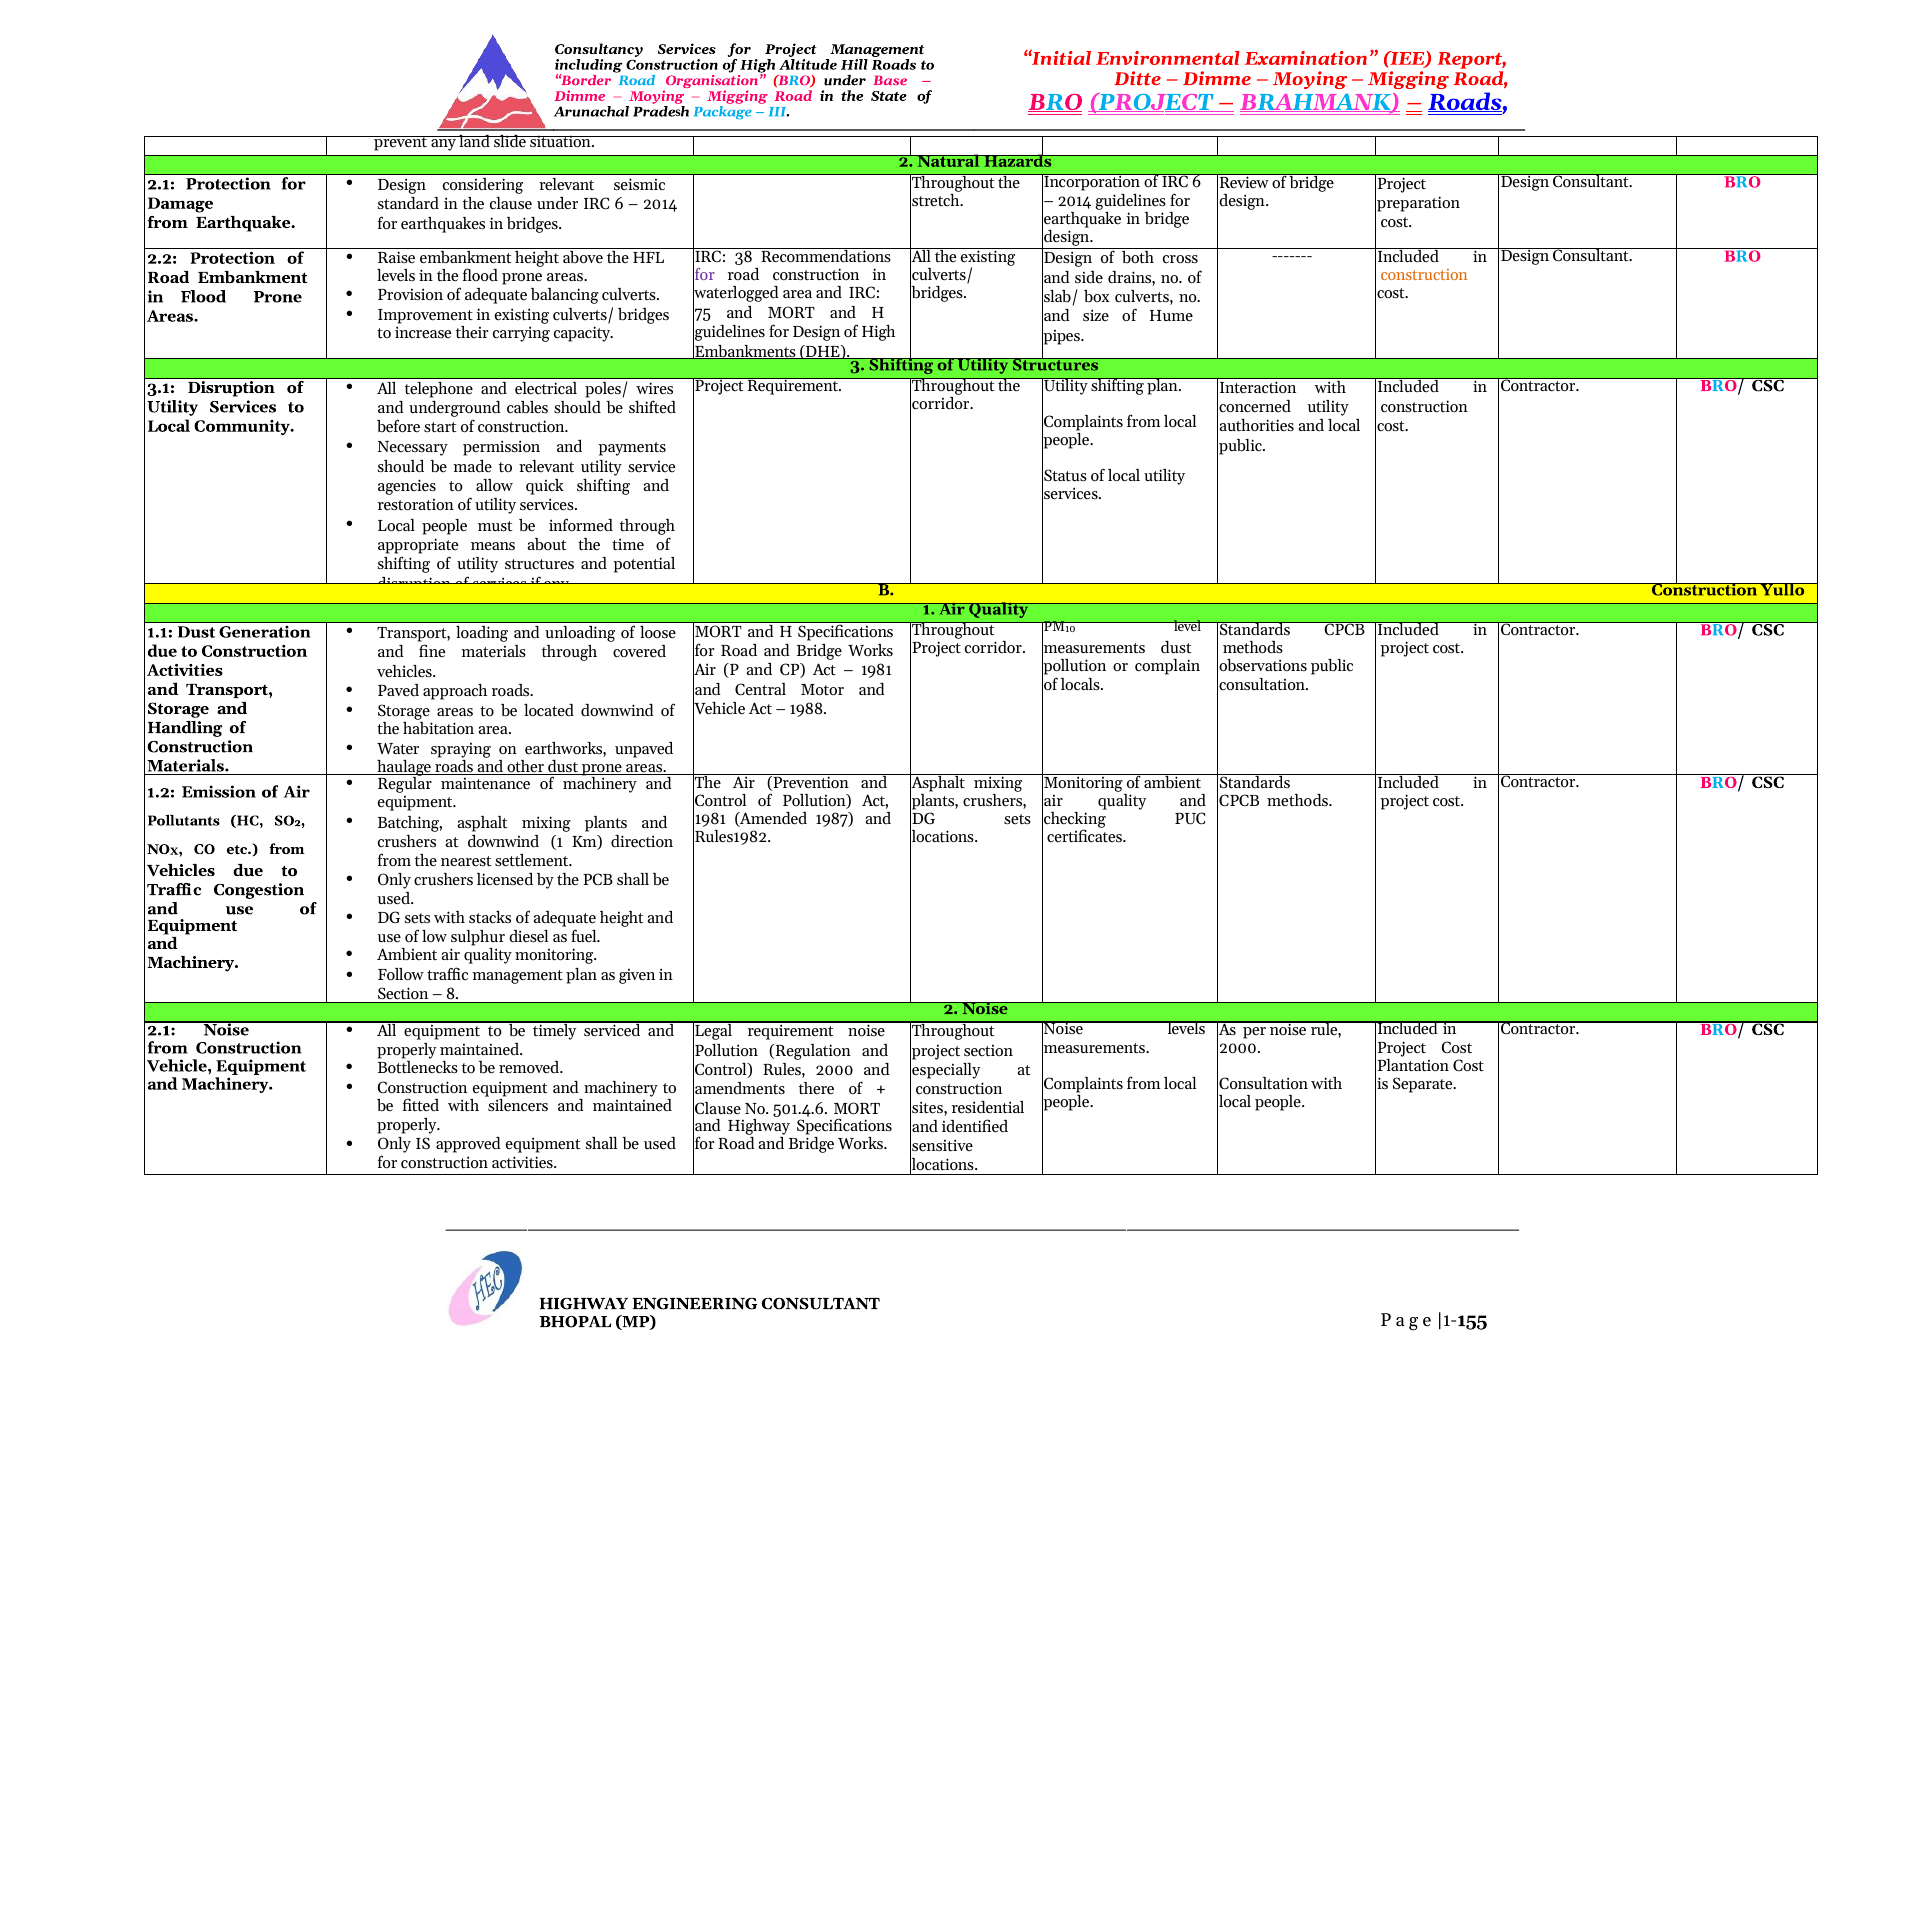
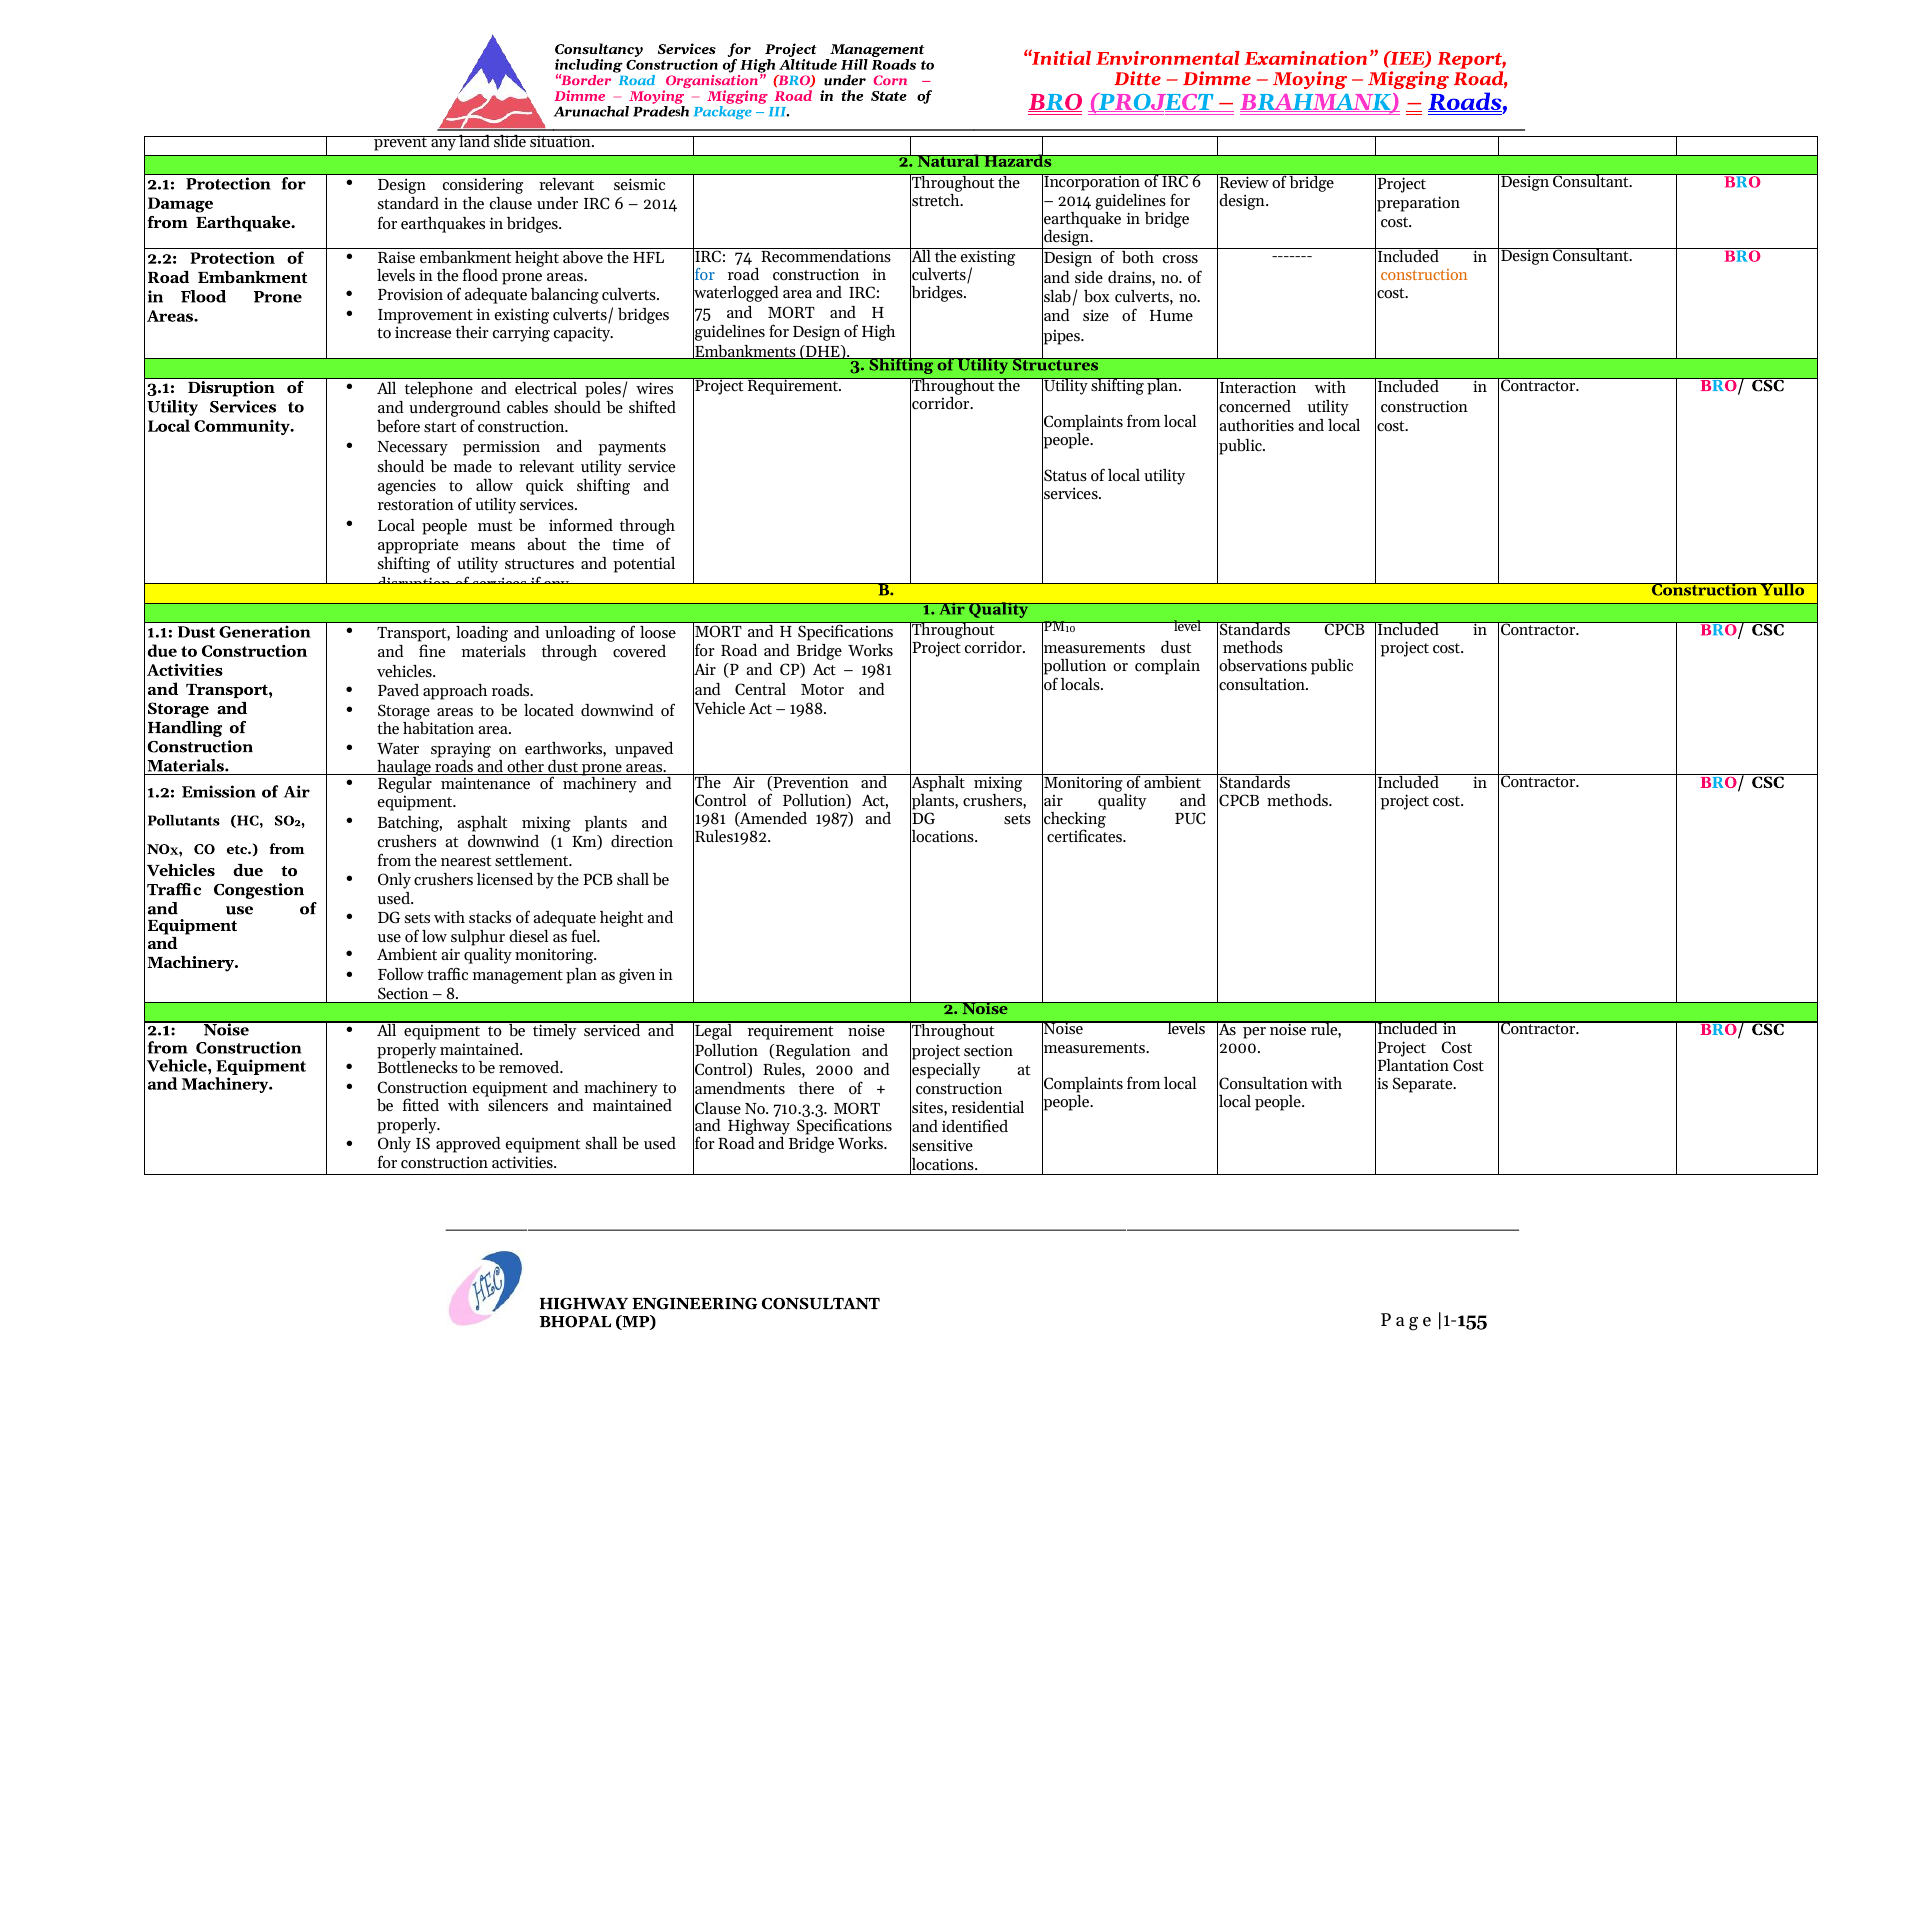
Base: Base -> Corn
38: 38 -> 74
for at (705, 275) colour: purple -> blue
501.4.6: 501.4.6 -> 710.3.3
